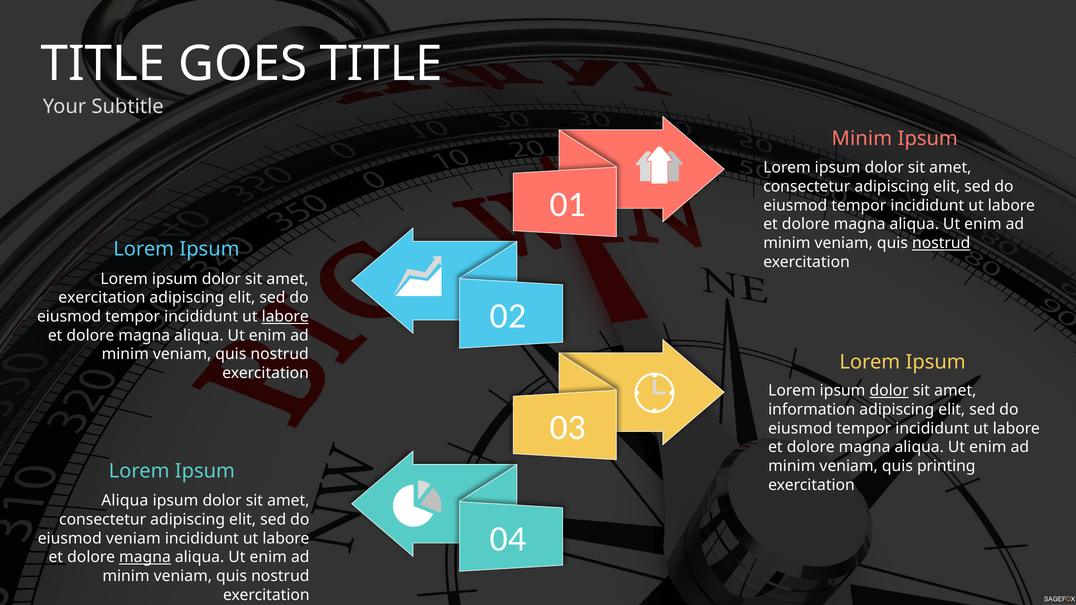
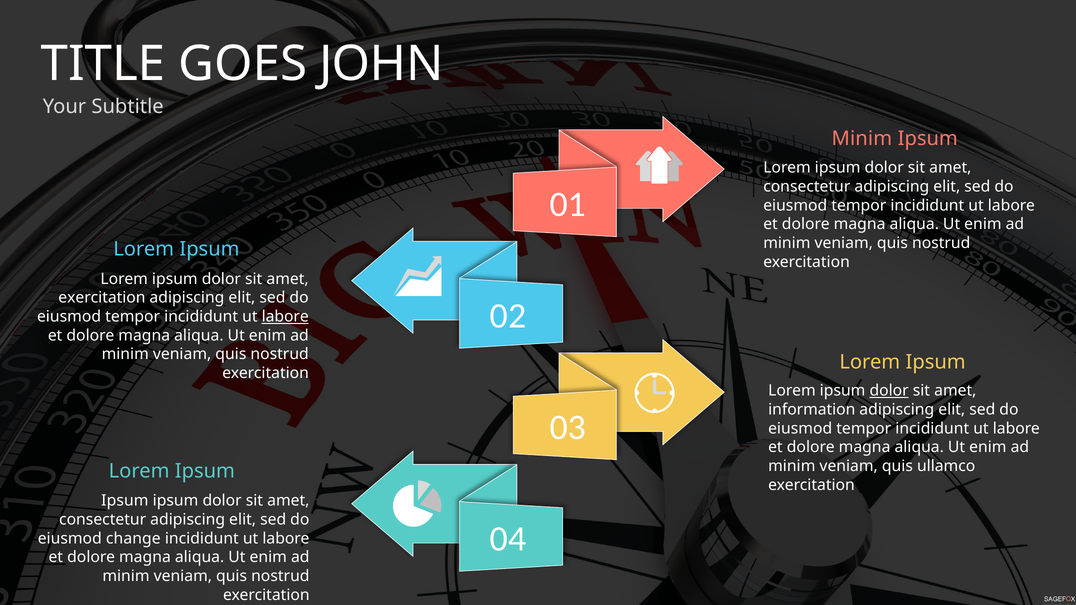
GOES TITLE: TITLE -> JOHN
nostrud at (941, 243) underline: present -> none
printing: printing -> ullamco
Aliqua at (125, 501): Aliqua -> Ipsum
eiusmod veniam: veniam -> change
magna at (145, 557) underline: present -> none
